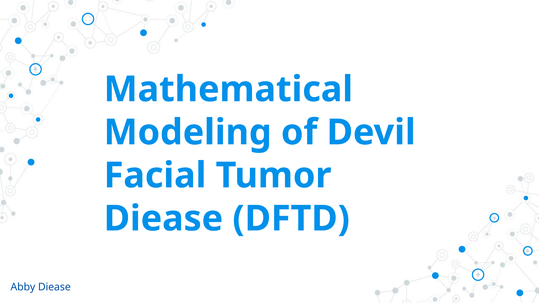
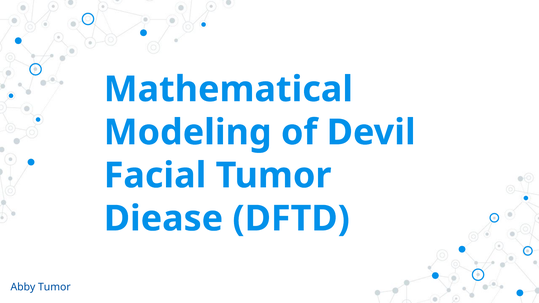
Abby Diease: Diease -> Tumor
